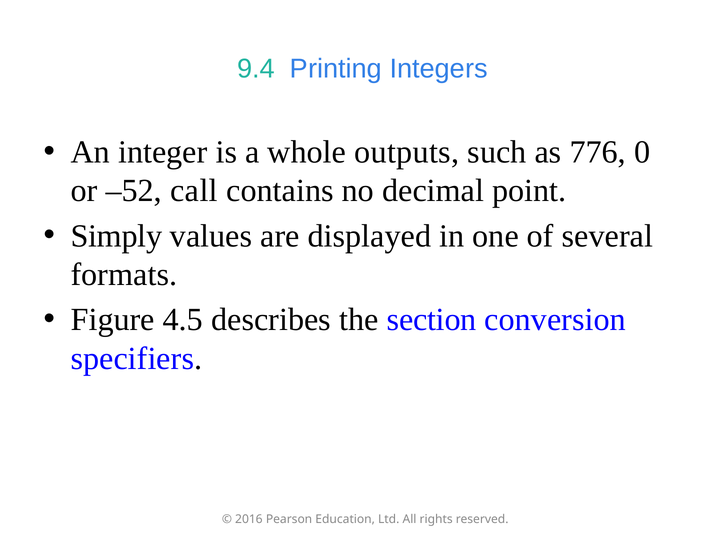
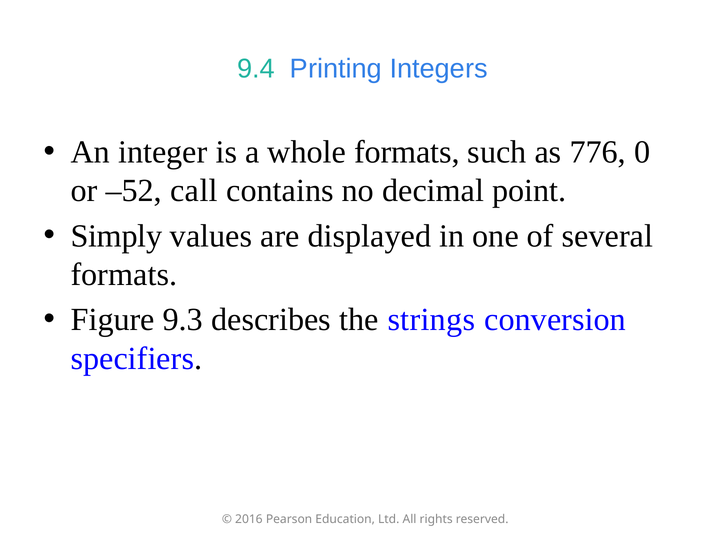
whole outputs: outputs -> formats
4.5: 4.5 -> 9.3
section: section -> strings
